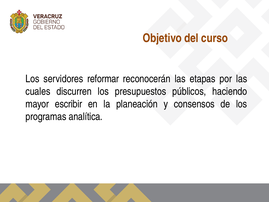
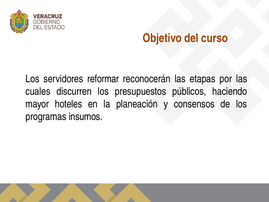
escribir: escribir -> hoteles
analítica: analítica -> insumos
